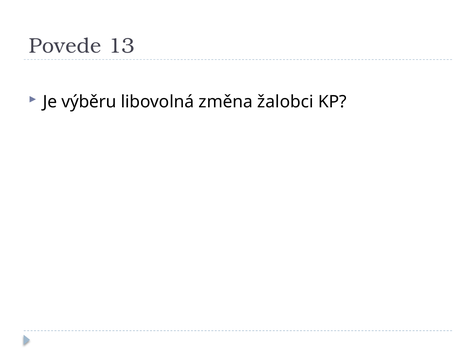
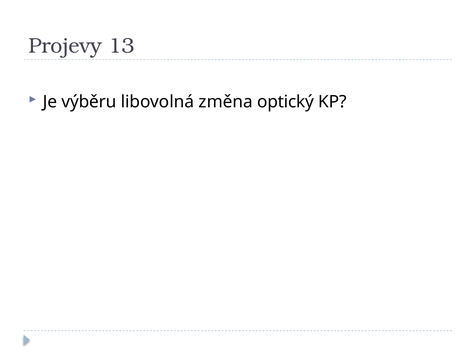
Povede: Povede -> Projevy
žalobci: žalobci -> optický
